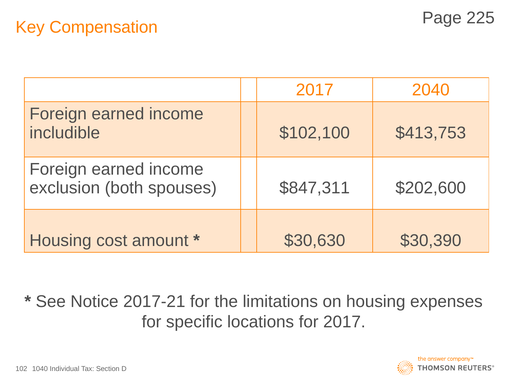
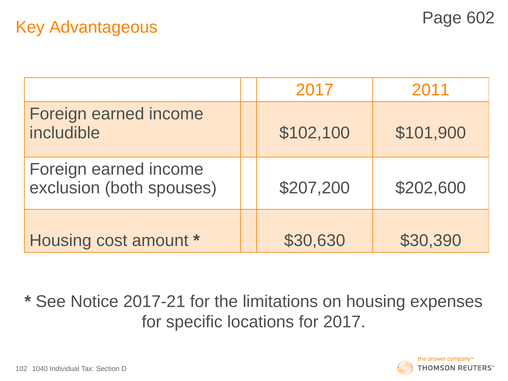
225: 225 -> 602
Compensation: Compensation -> Advantageous
2040: 2040 -> 2011
$413,753: $413,753 -> $101,900
$847,311: $847,311 -> $207,200
